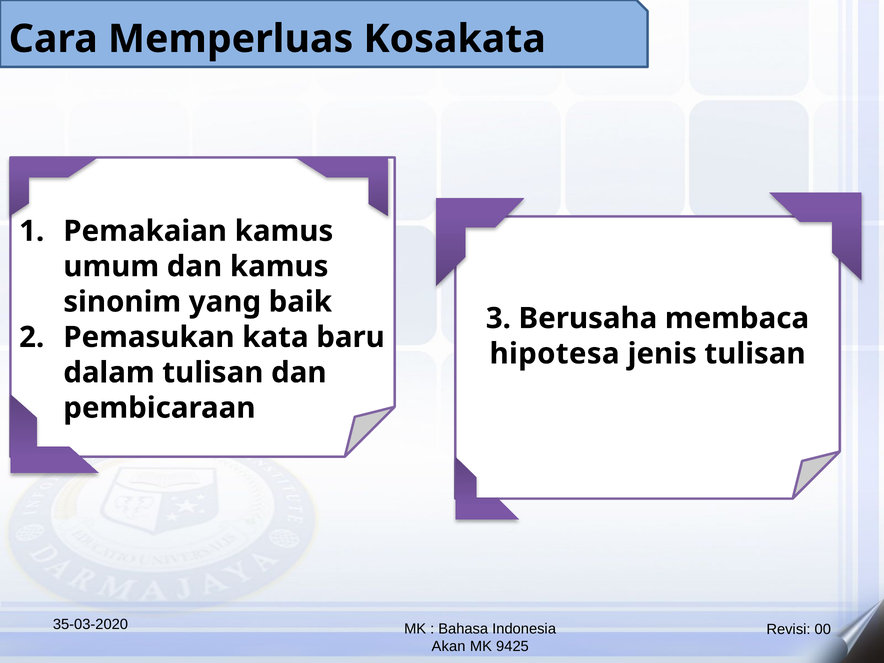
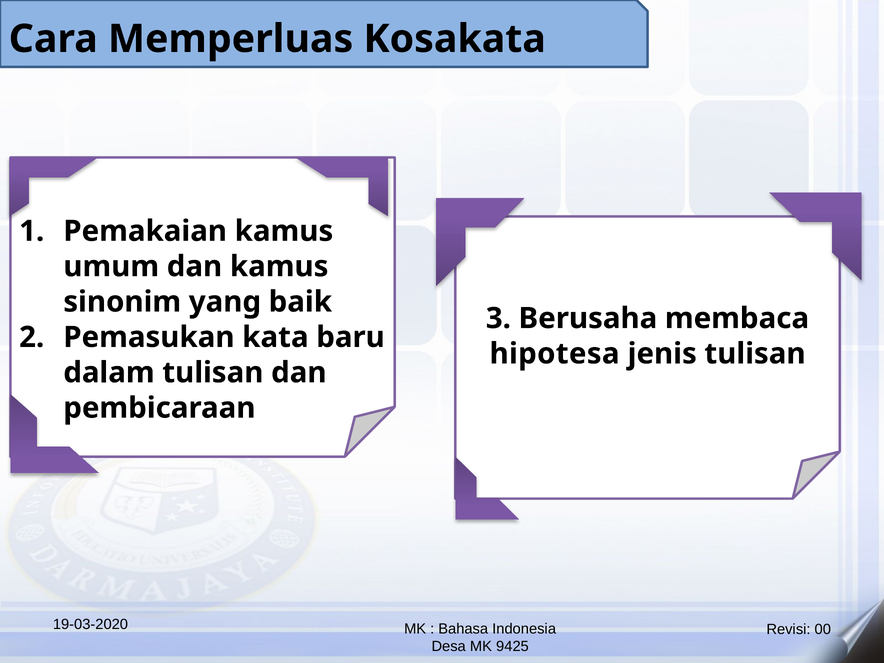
35-03-2020: 35-03-2020 -> 19-03-2020
Akan: Akan -> Desa
